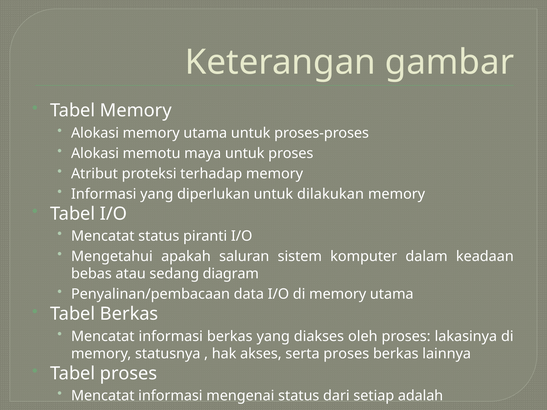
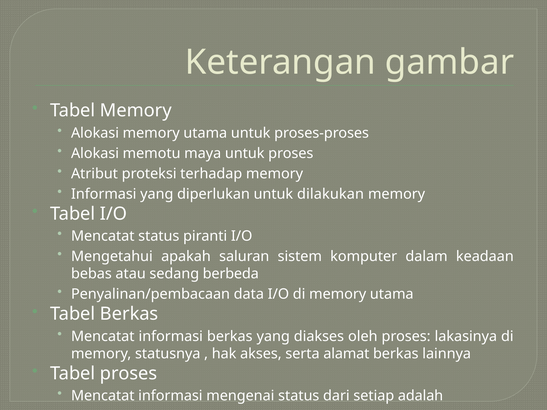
diagram: diagram -> berbeda
serta proses: proses -> alamat
